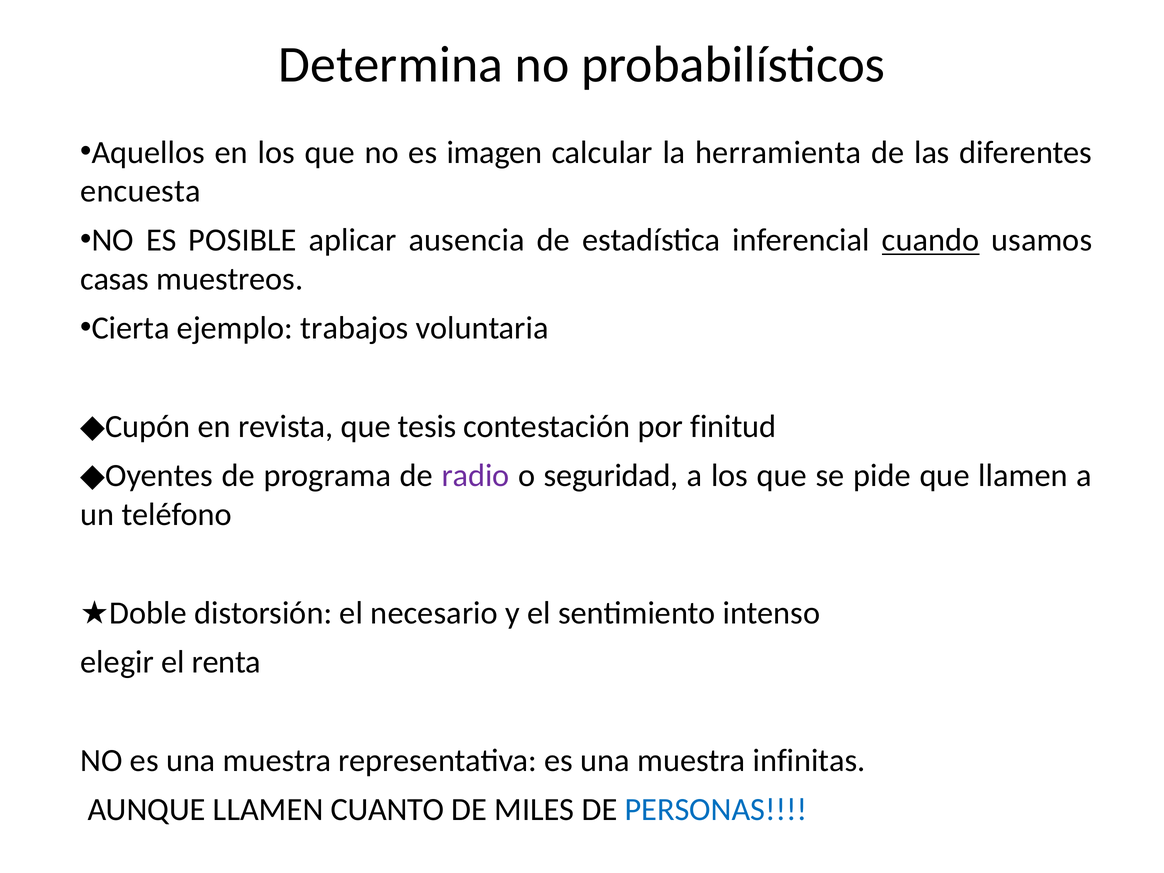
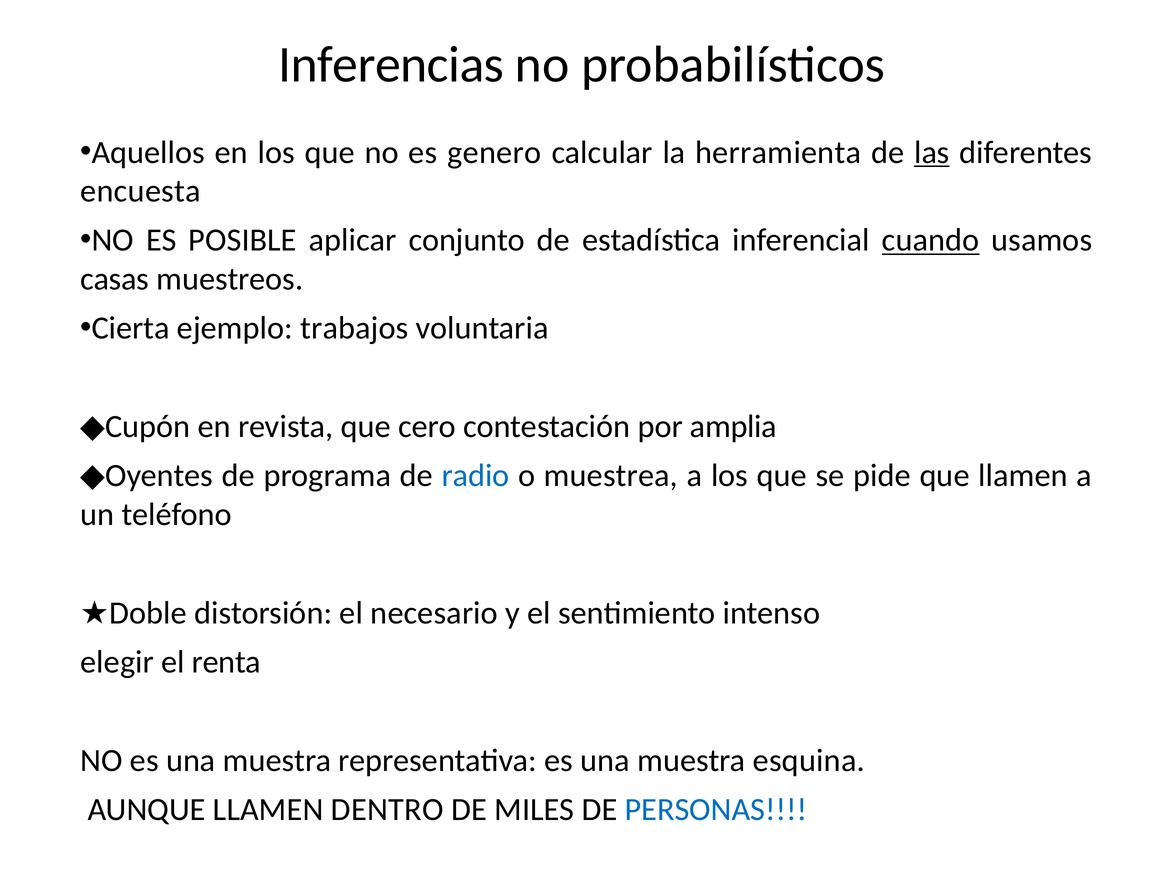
Determina: Determina -> Inferencias
imagen: imagen -> genero
las underline: none -> present
ausencia: ausencia -> conjunto
tesis: tesis -> cero
finitud: finitud -> amplia
radio colour: purple -> blue
seguridad: seguridad -> muestrea
infinitas: infinitas -> esquina
CUANTO: CUANTO -> DENTRO
